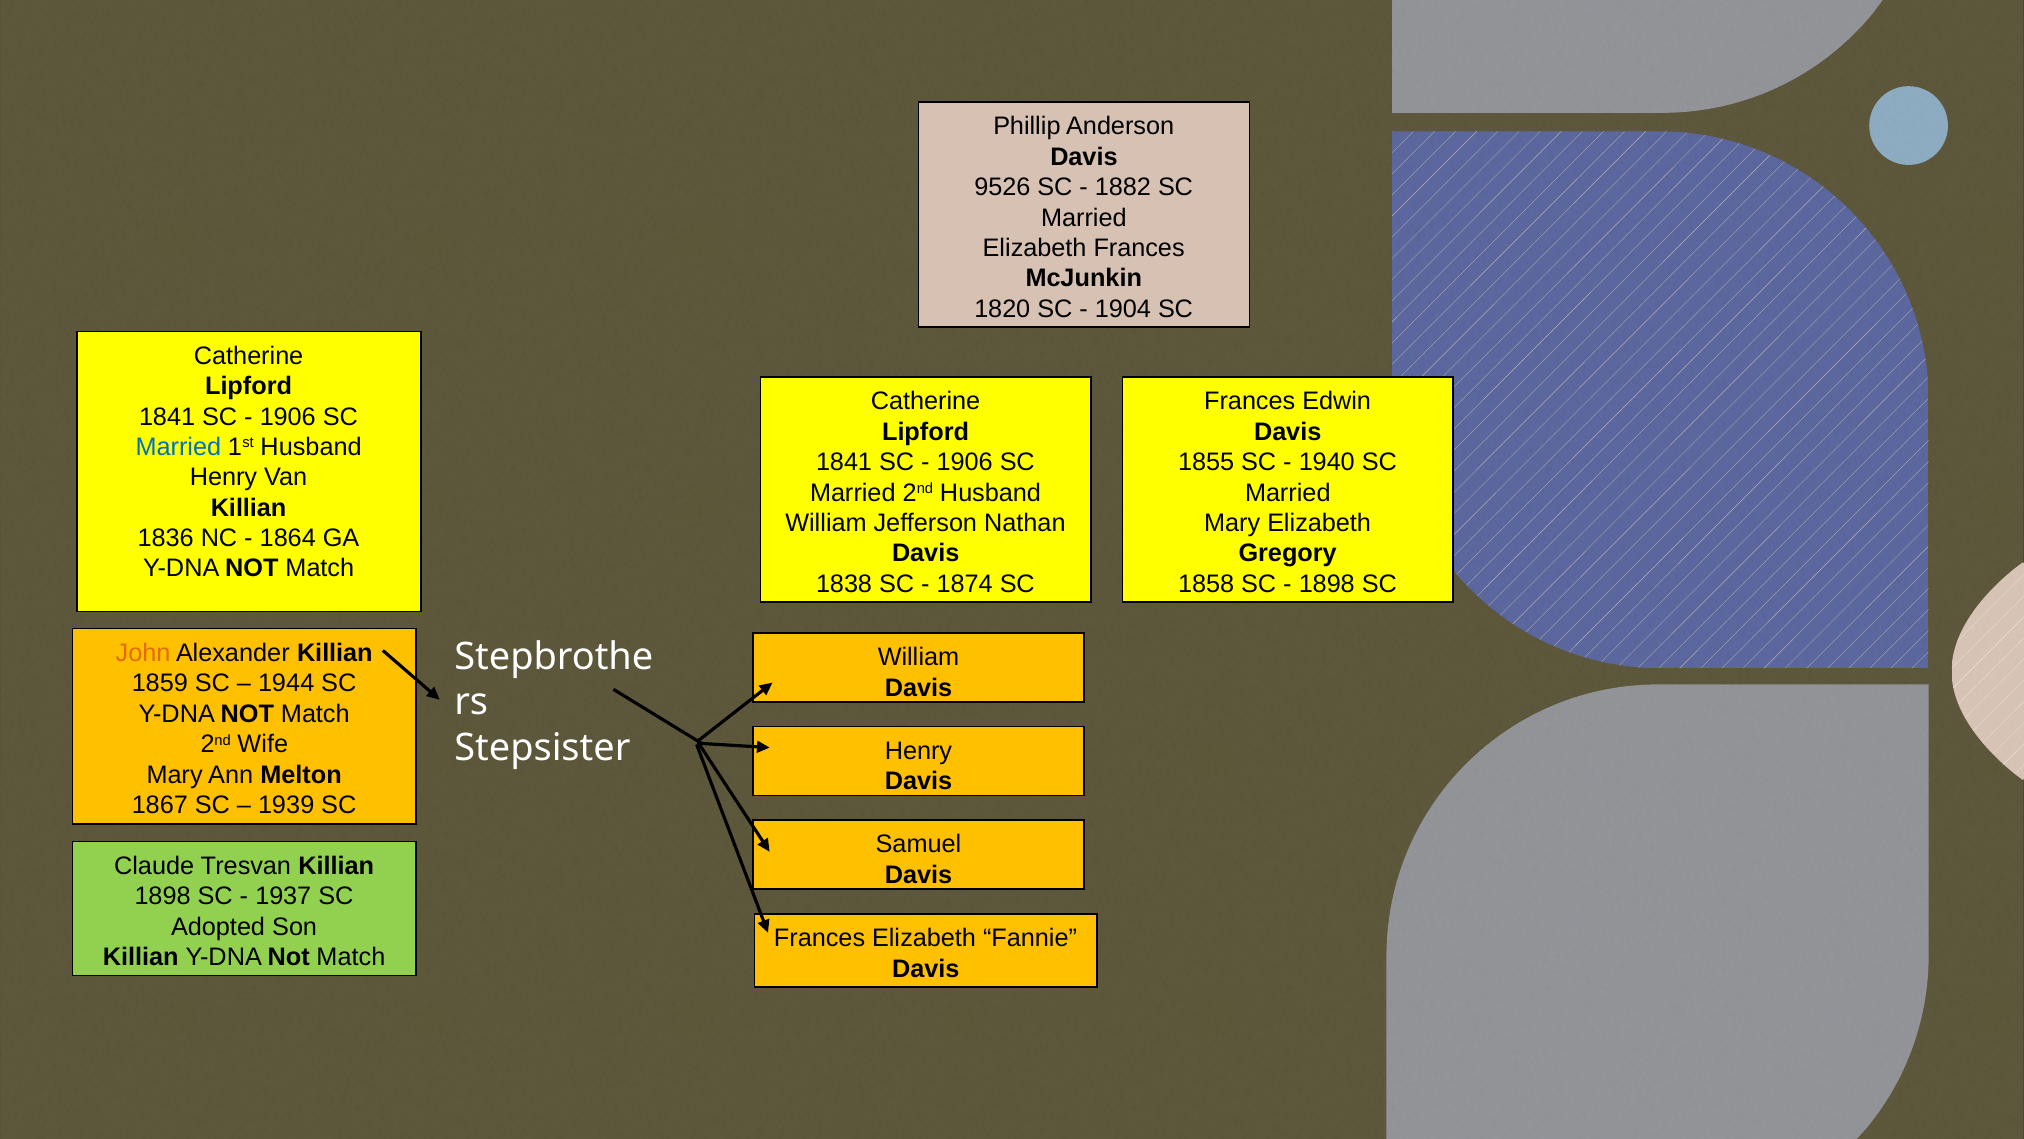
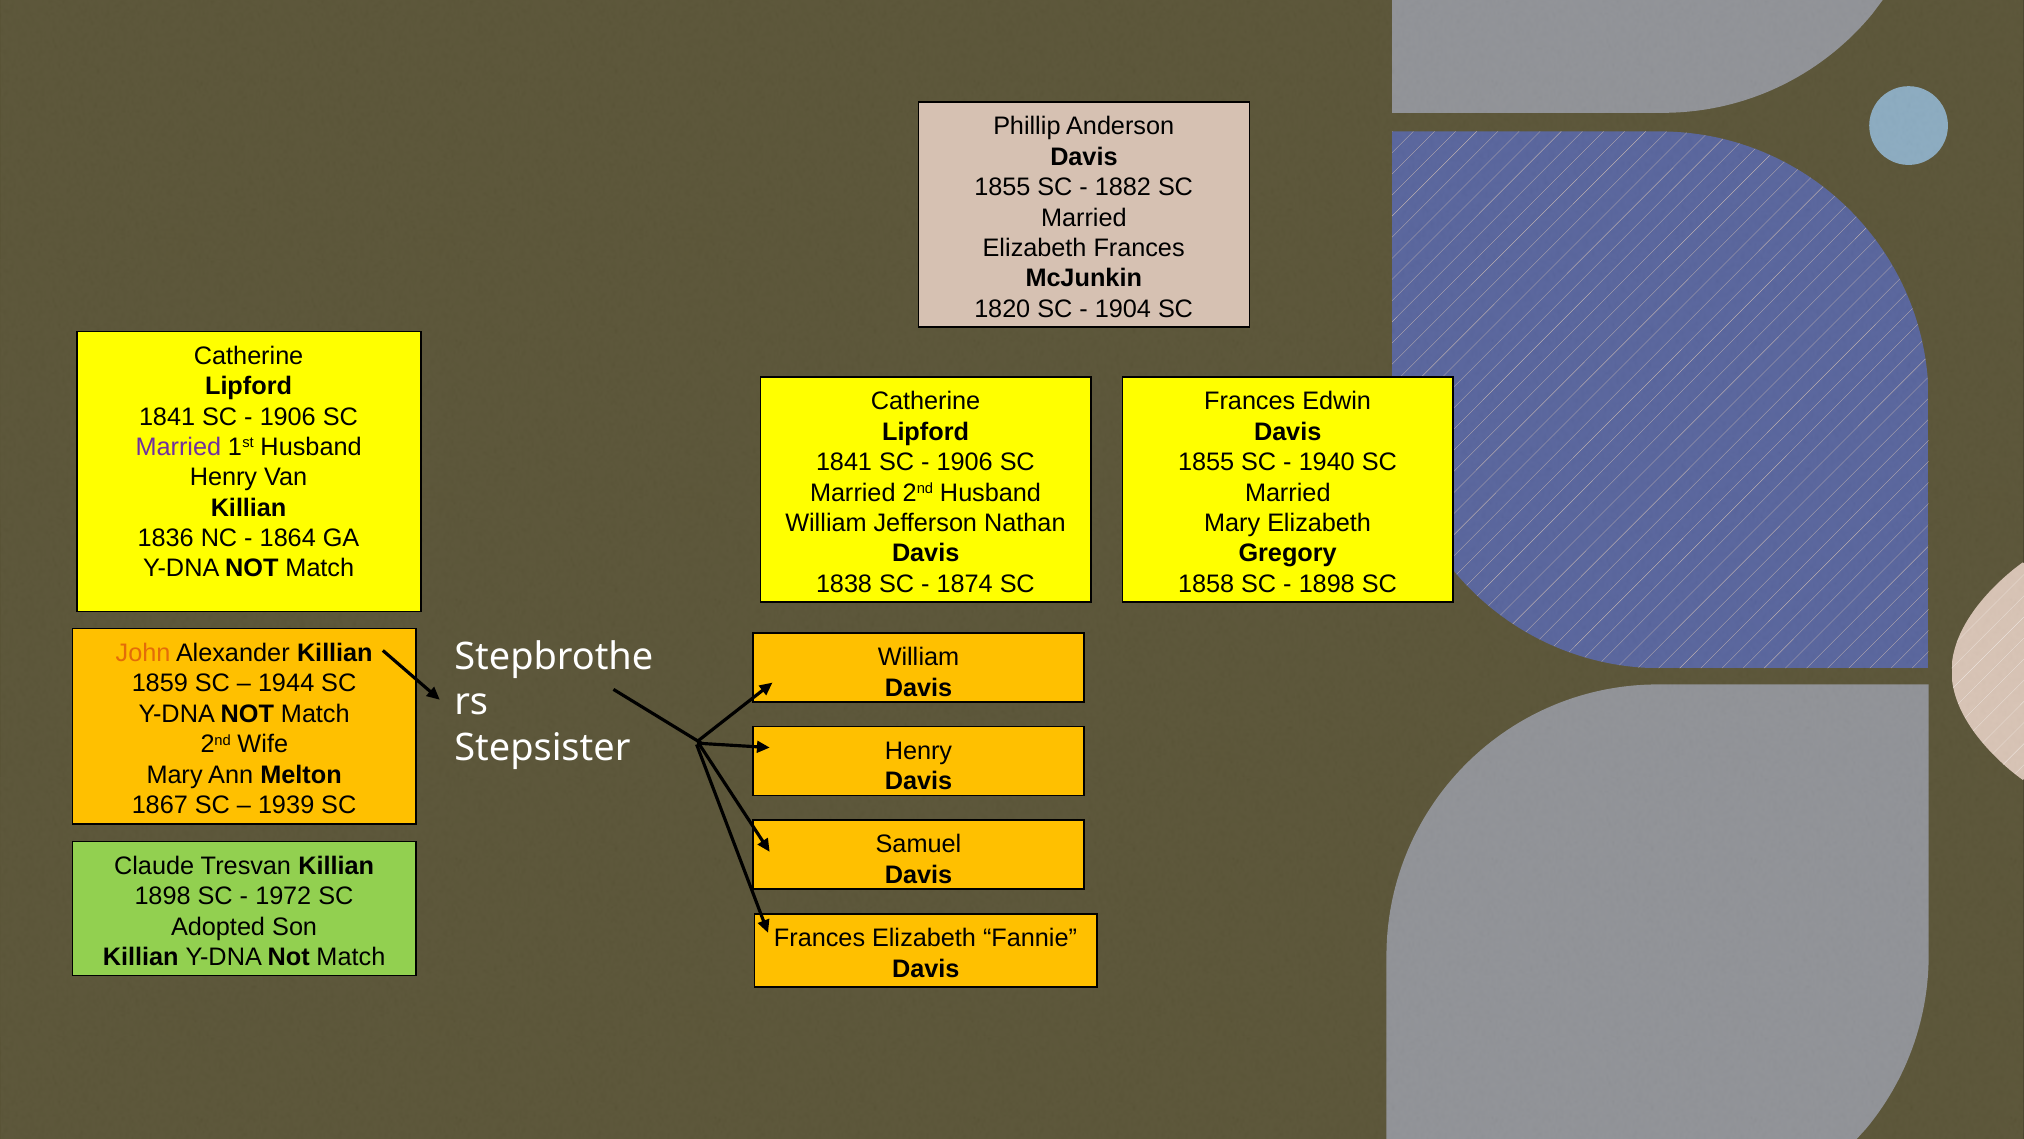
9526 at (1002, 187): 9526 -> 1855
Married at (178, 447) colour: blue -> purple
1937: 1937 -> 1972
